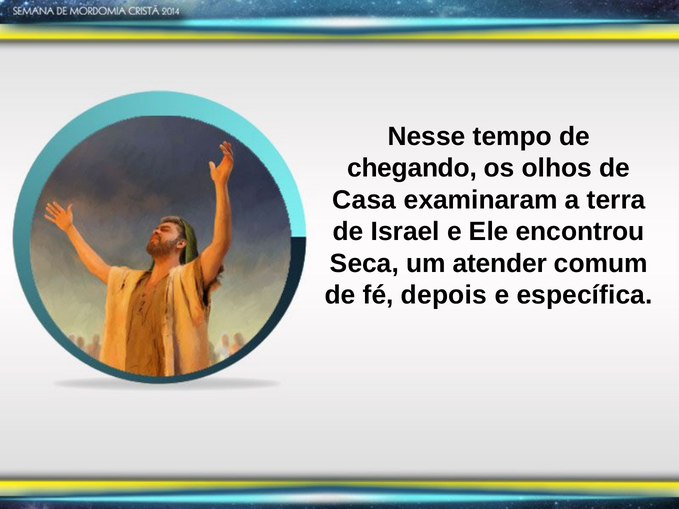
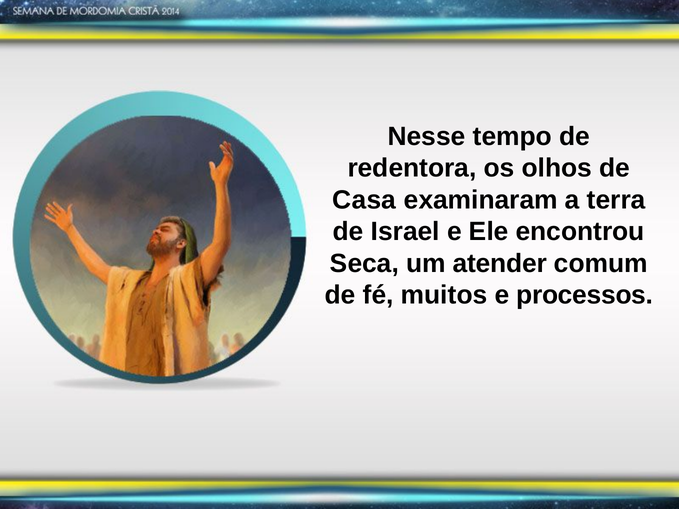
chegando: chegando -> redentora
depois: depois -> muitos
específica: específica -> processos
